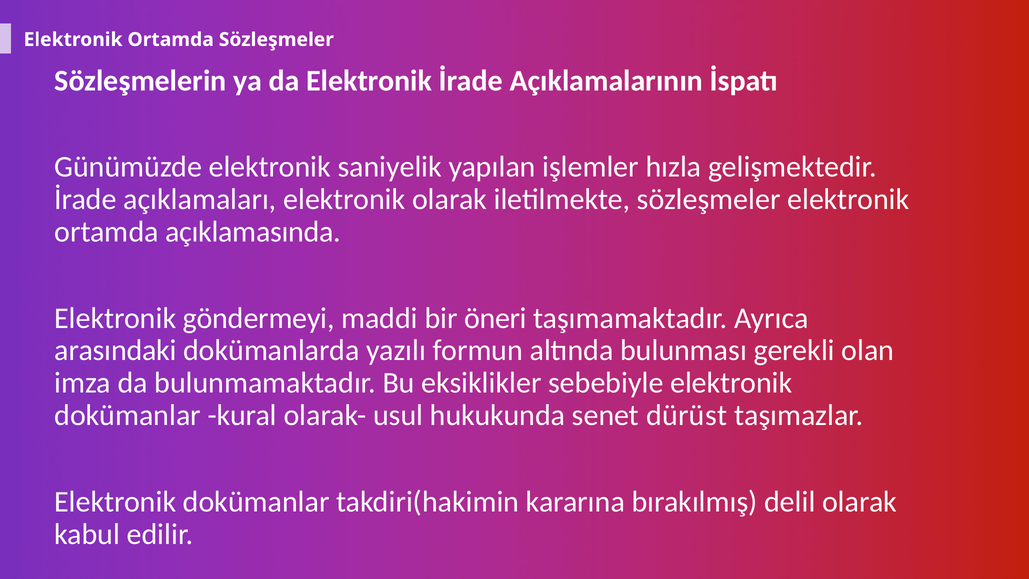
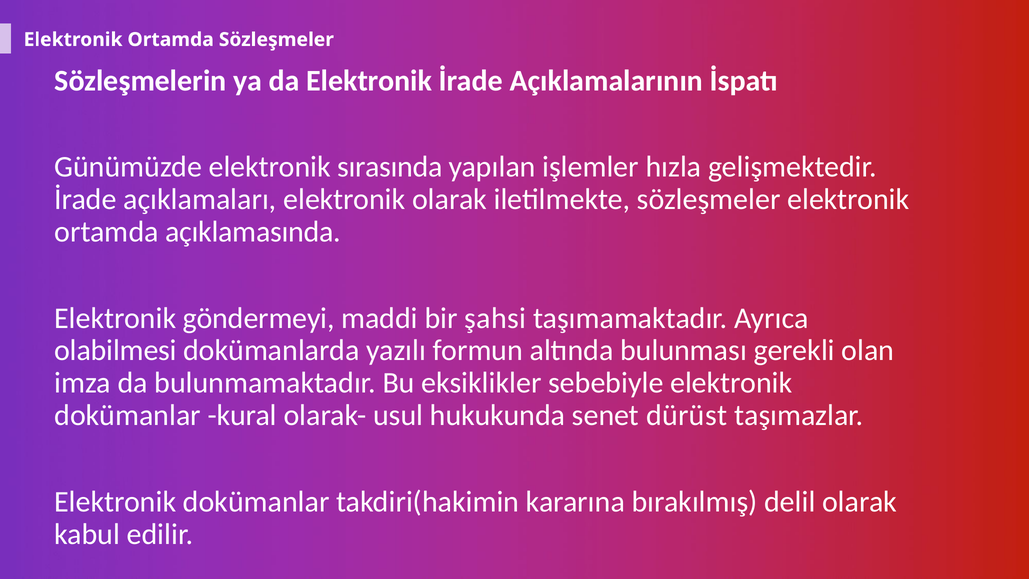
saniyelik: saniyelik -> sırasında
öneri: öneri -> şahsi
arasındaki: arasındaki -> olabilmesi
